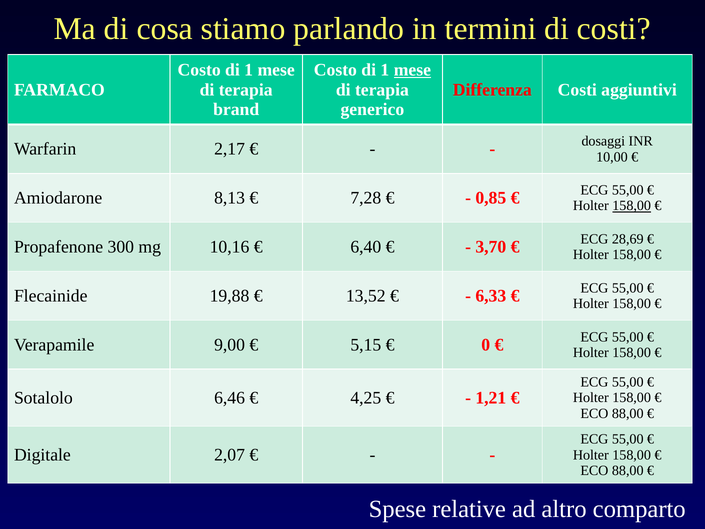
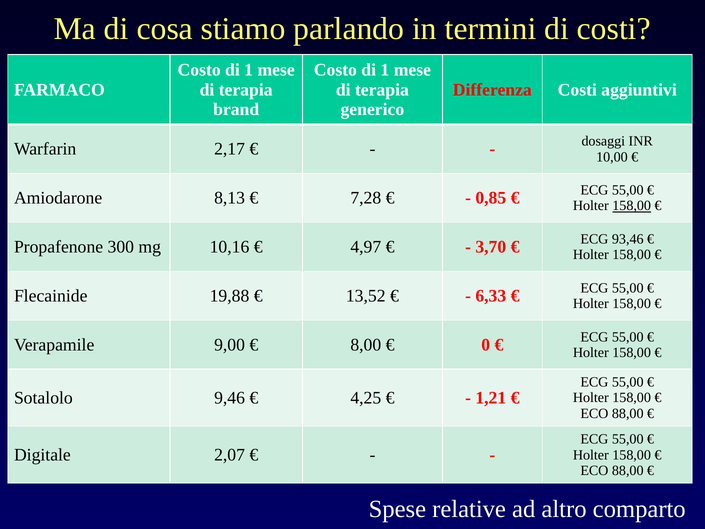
mese at (412, 70) underline: present -> none
6,40: 6,40 -> 4,97
28,69: 28,69 -> 93,46
5,15: 5,15 -> 8,00
6,46: 6,46 -> 9,46
